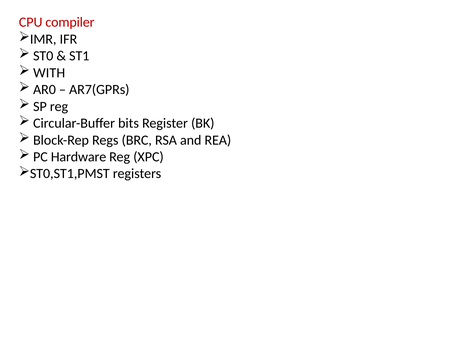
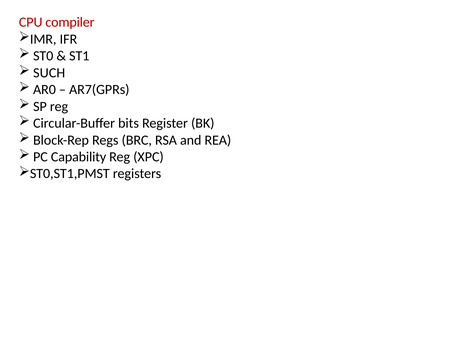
WITH: WITH -> SUCH
Hardware: Hardware -> Capability
